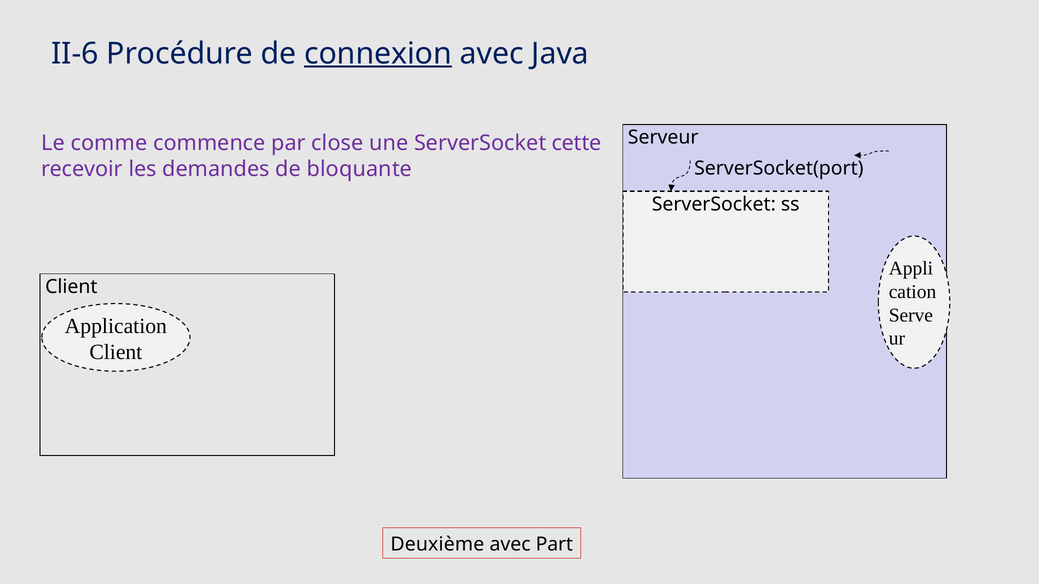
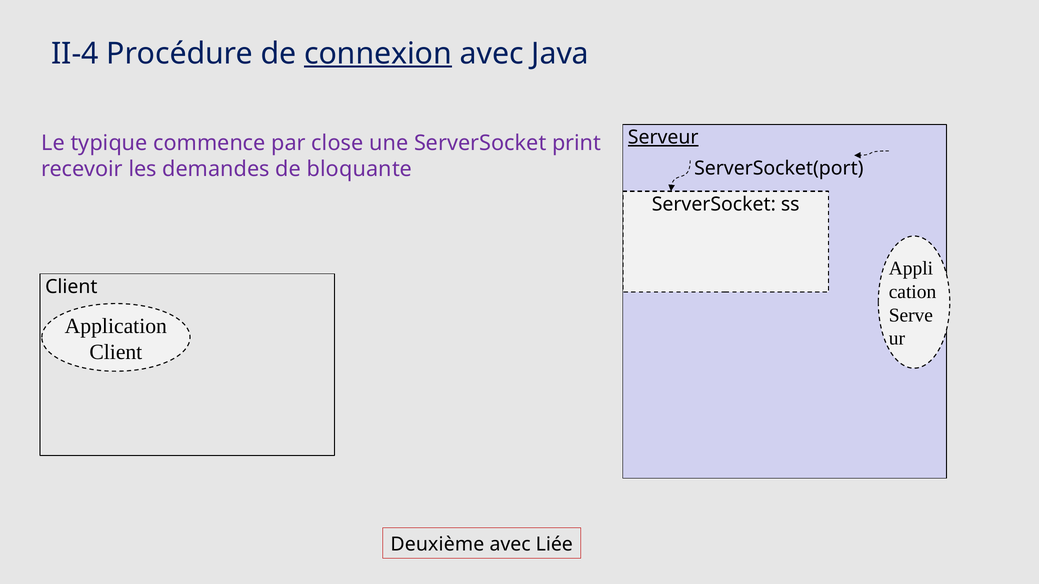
II-6: II-6 -> II-4
Serveur underline: none -> present
comme: comme -> typique
cette: cette -> print
Part: Part -> Liée
